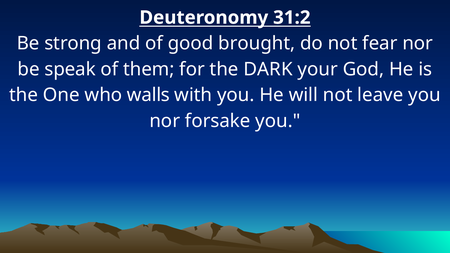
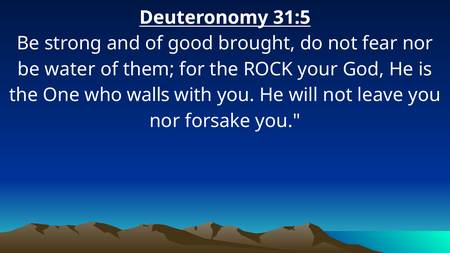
31:2: 31:2 -> 31:5
speak: speak -> water
DARK: DARK -> ROCK
